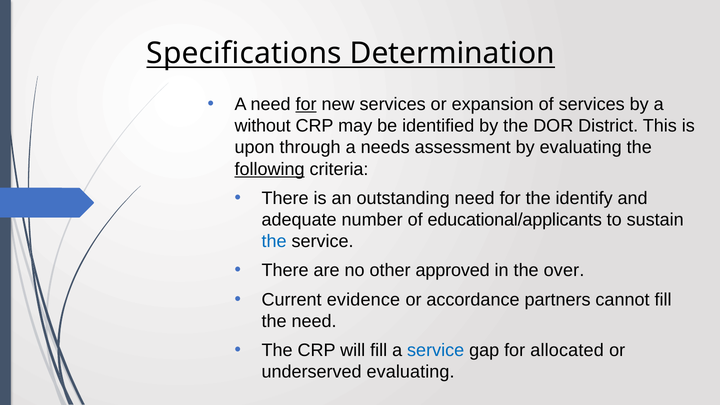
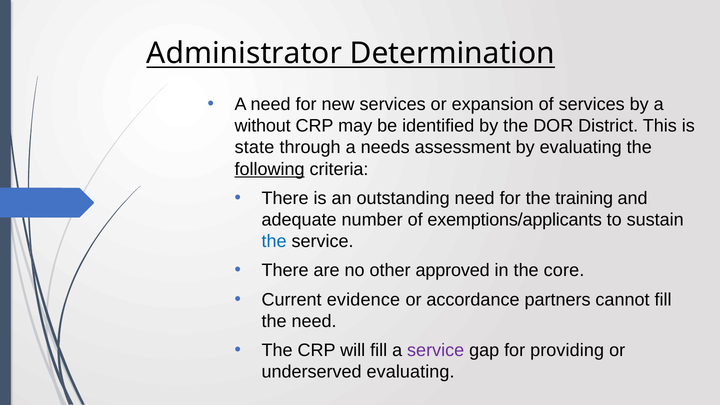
Specifications: Specifications -> Administrator
for at (306, 104) underline: present -> none
upon: upon -> state
identify: identify -> training
educational/applicants: educational/applicants -> exemptions/applicants
over: over -> core
service at (436, 350) colour: blue -> purple
allocated: allocated -> providing
